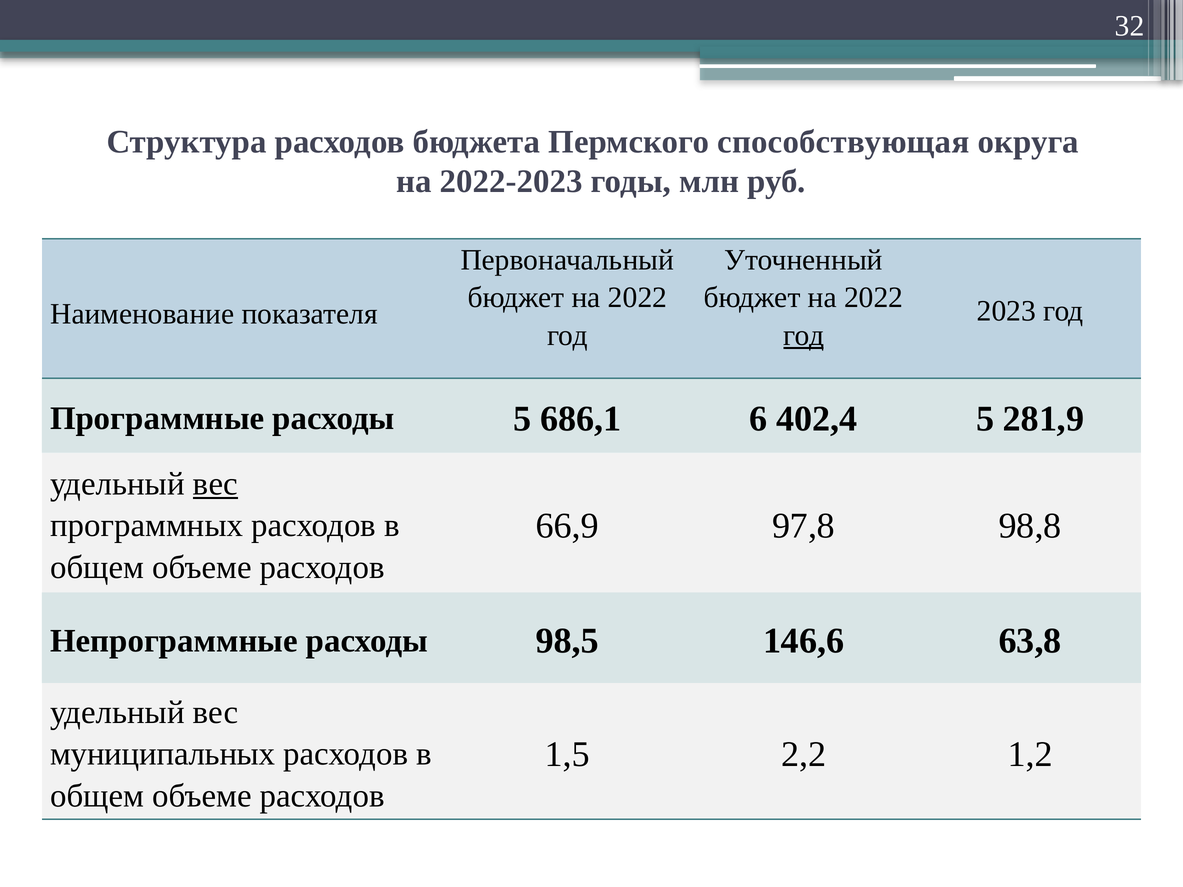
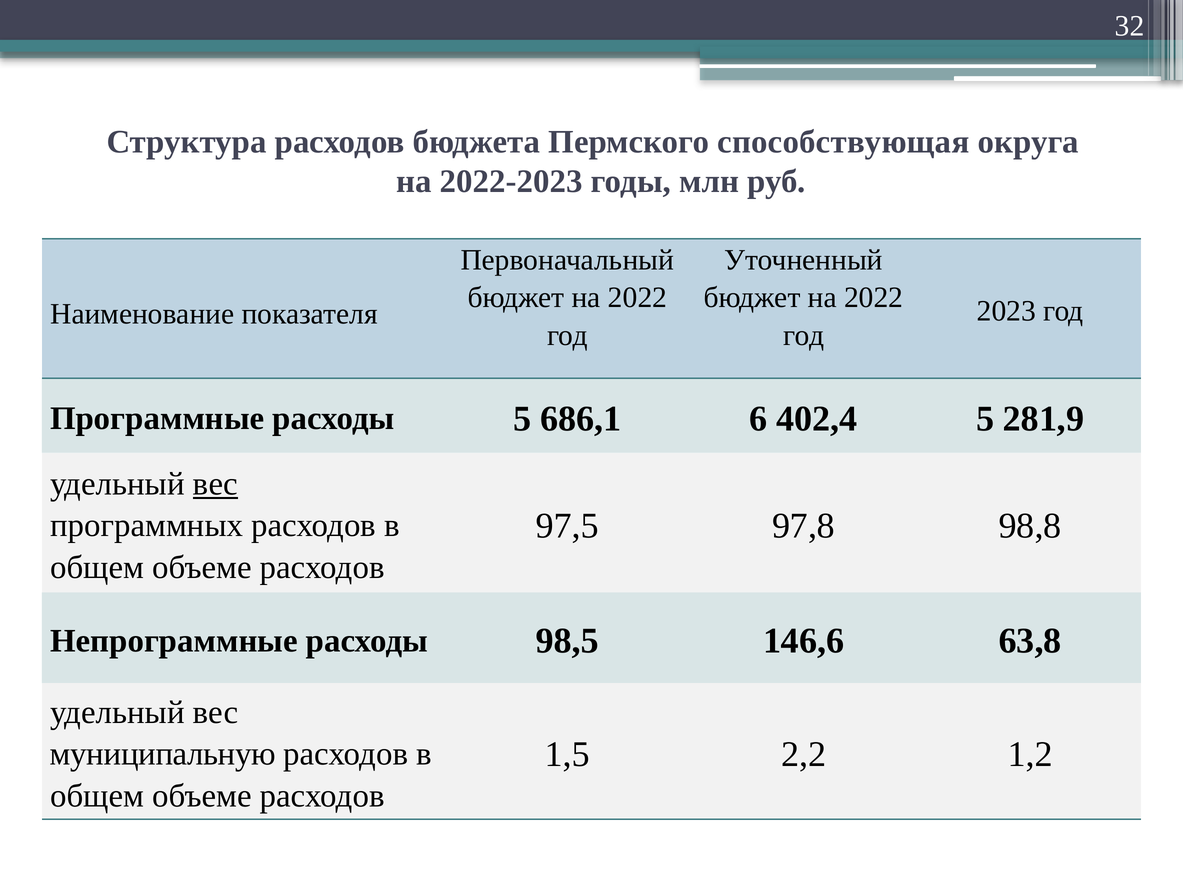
год at (804, 335) underline: present -> none
66,9: 66,9 -> 97,5
муниципальных: муниципальных -> муниципальную
